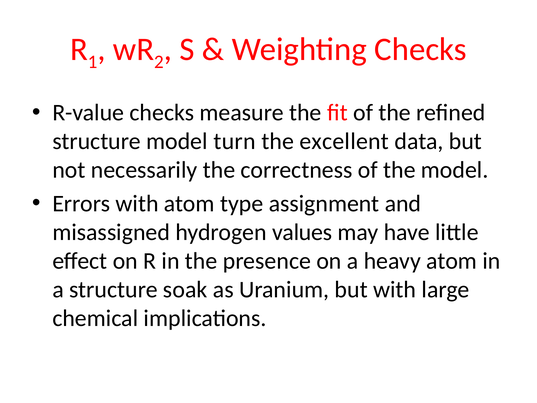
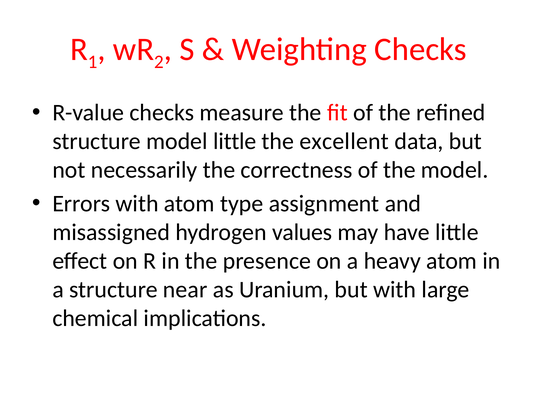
model turn: turn -> little
soak: soak -> near
